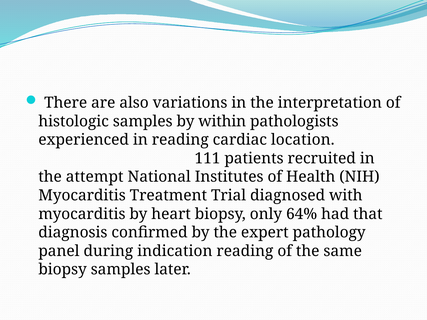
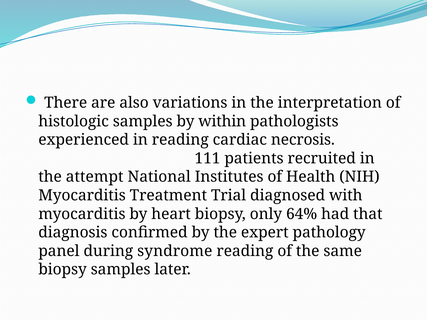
location: location -> necrosis
indication: indication -> syndrome
